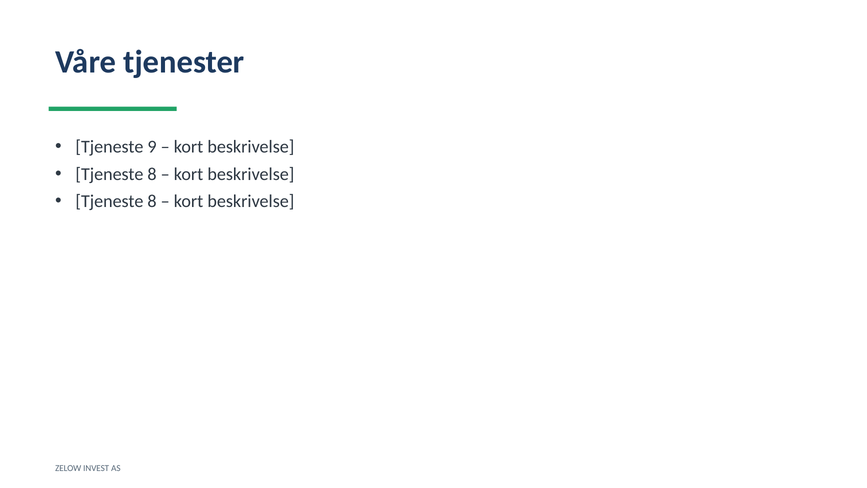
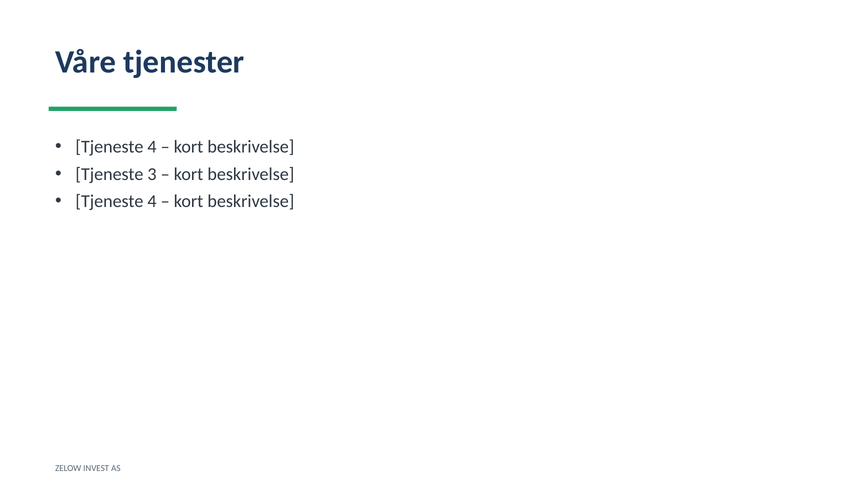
9 at (152, 147): 9 -> 4
8 at (152, 174): 8 -> 3
8 at (152, 201): 8 -> 4
